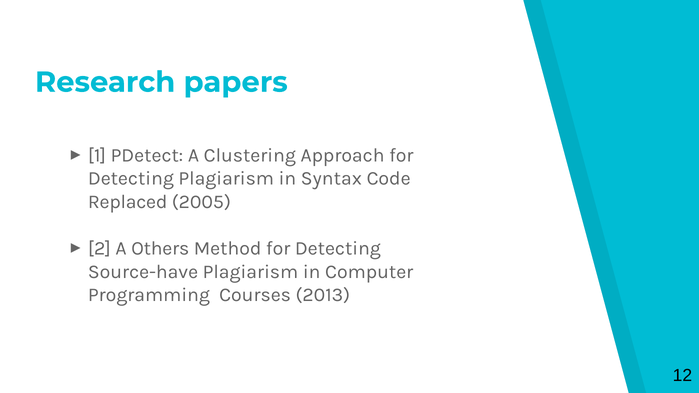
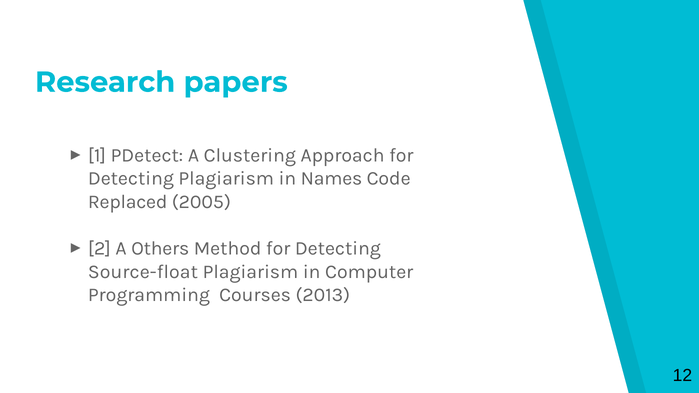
Syntax: Syntax -> Names
Source-have: Source-have -> Source-float
